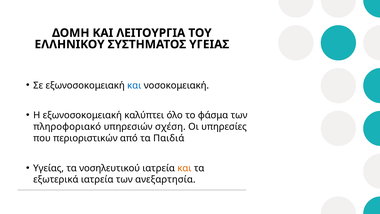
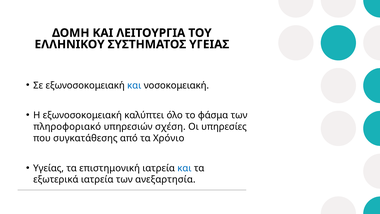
περιοριστικών: περιοριστικών -> συγκατάθεσης
Παιδιά: Παιδιά -> Χρόνιο
νοσηλευτικού: νοσηλευτικού -> επιστημονική
και at (184, 168) colour: orange -> blue
